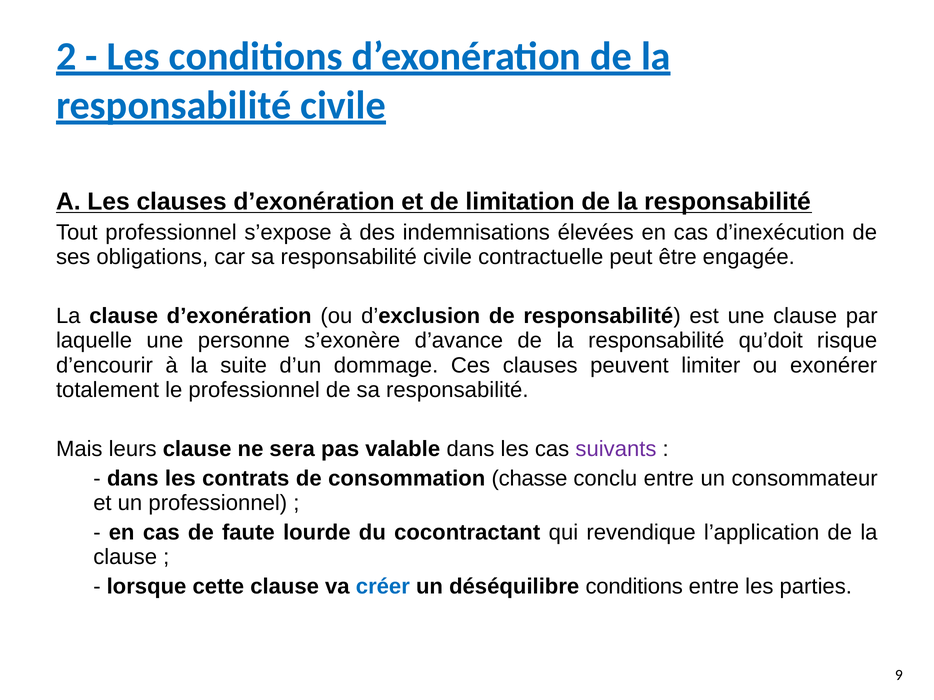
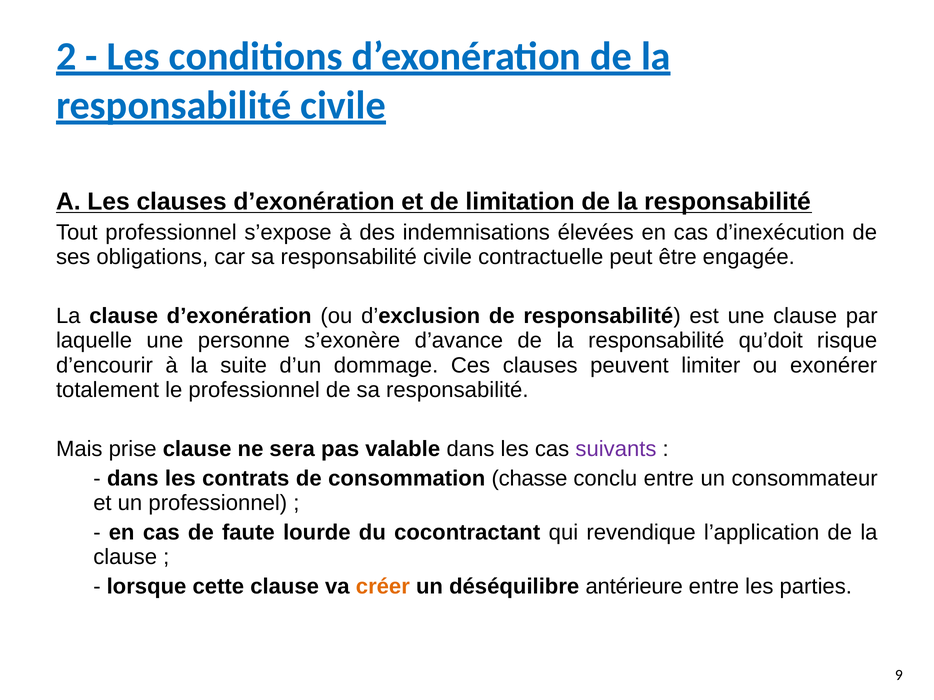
leurs: leurs -> prise
créer colour: blue -> orange
déséquilibre conditions: conditions -> antérieure
